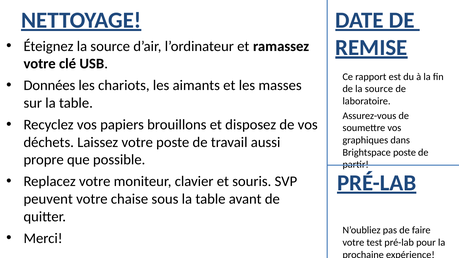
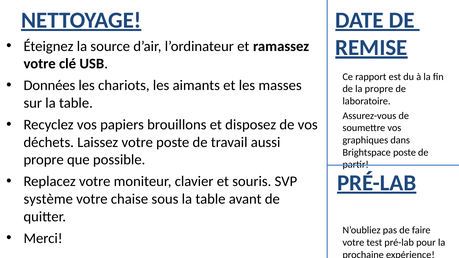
de la source: source -> propre
peuvent: peuvent -> système
